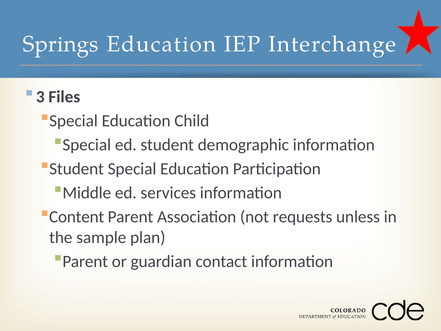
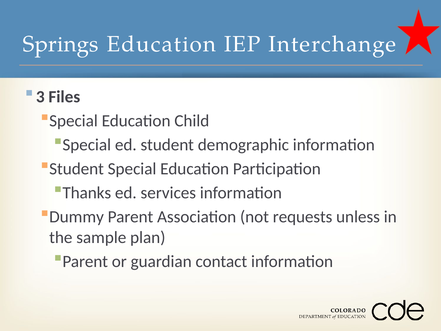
Middle: Middle -> Thanks
Content: Content -> Dummy
